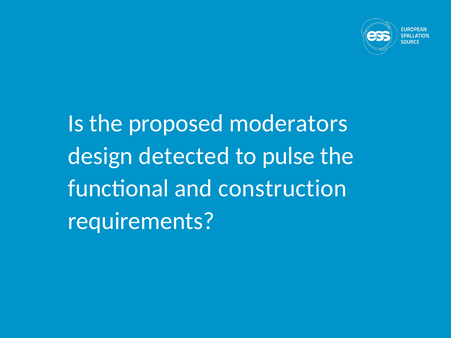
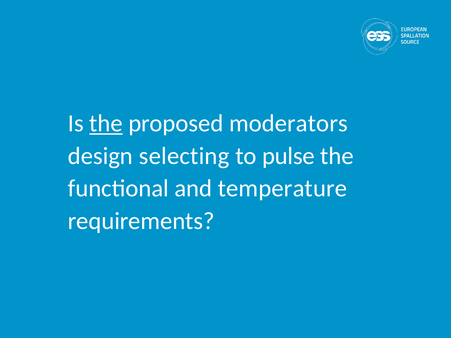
the at (106, 123) underline: none -> present
detected: detected -> selecting
construction: construction -> temperature
